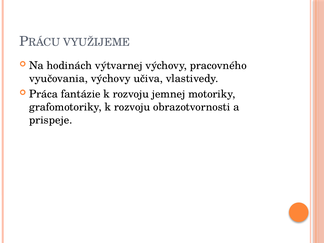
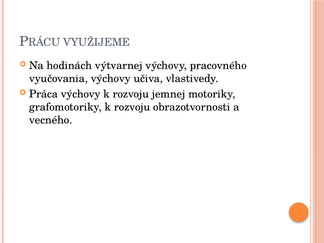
Práca fantázie: fantázie -> výchovy
prispeje: prispeje -> vecného
